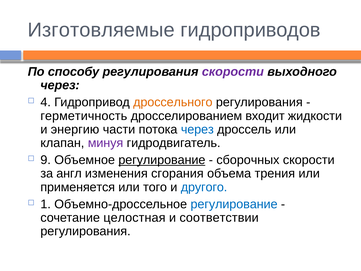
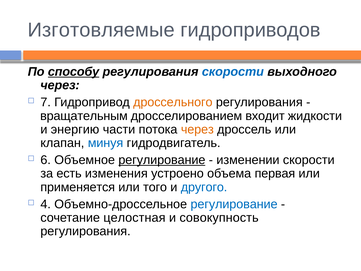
способу underline: none -> present
скорости at (233, 72) colour: purple -> blue
4: 4 -> 7
герметичность: герметичность -> вращательным
через at (197, 129) colour: blue -> orange
минуя colour: purple -> blue
9: 9 -> 6
сборочных: сборочных -> изменении
англ: англ -> есть
сгорания: сгорания -> устроено
трения: трения -> первая
1: 1 -> 4
соответствии: соответствии -> совокупность
